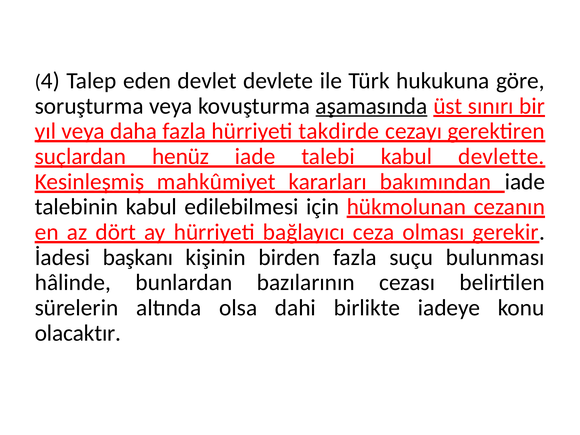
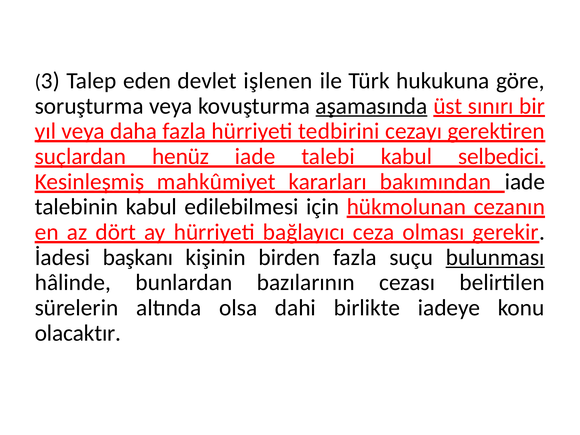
4: 4 -> 3
devlete: devlete -> işlenen
takdirde: takdirde -> tedbirini
devlette: devlette -> selbedici
bulunması underline: none -> present
